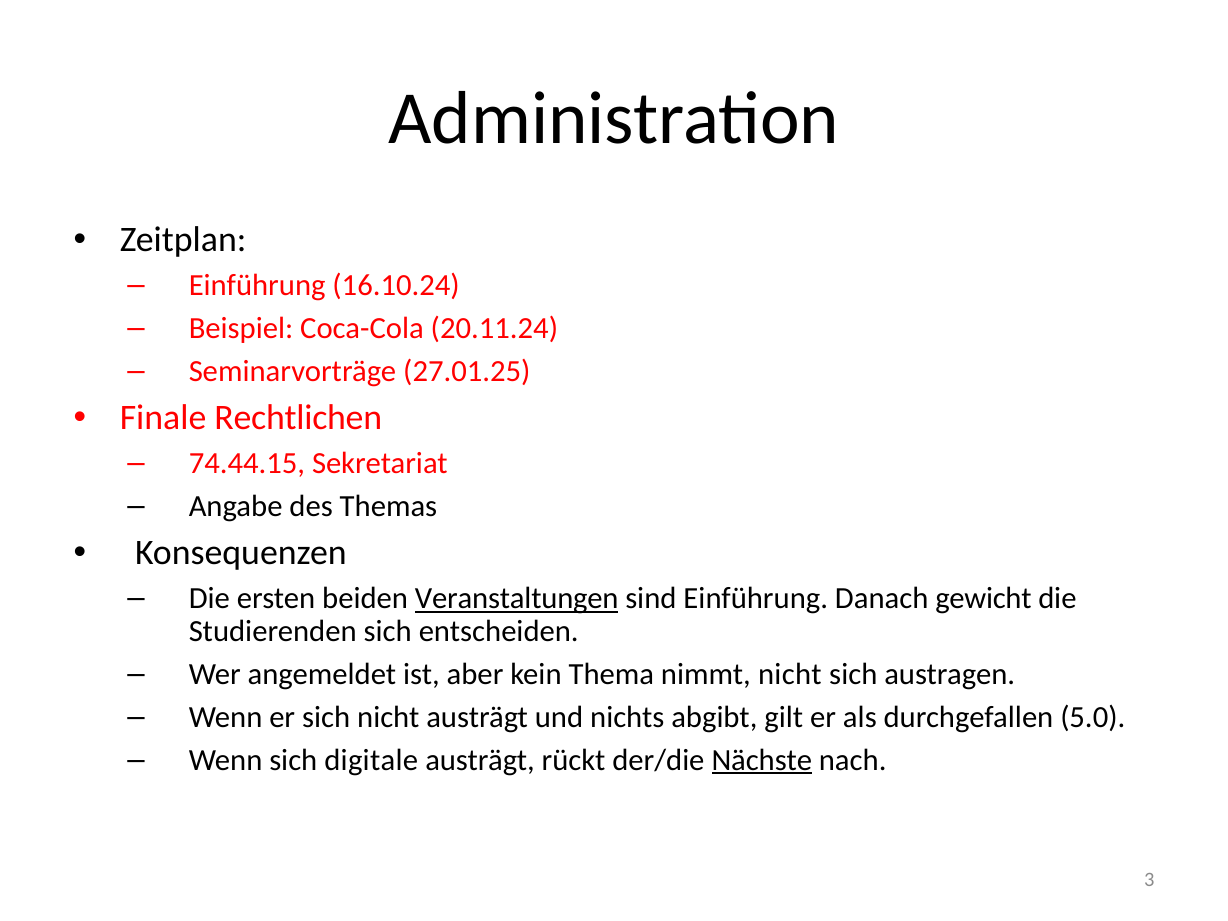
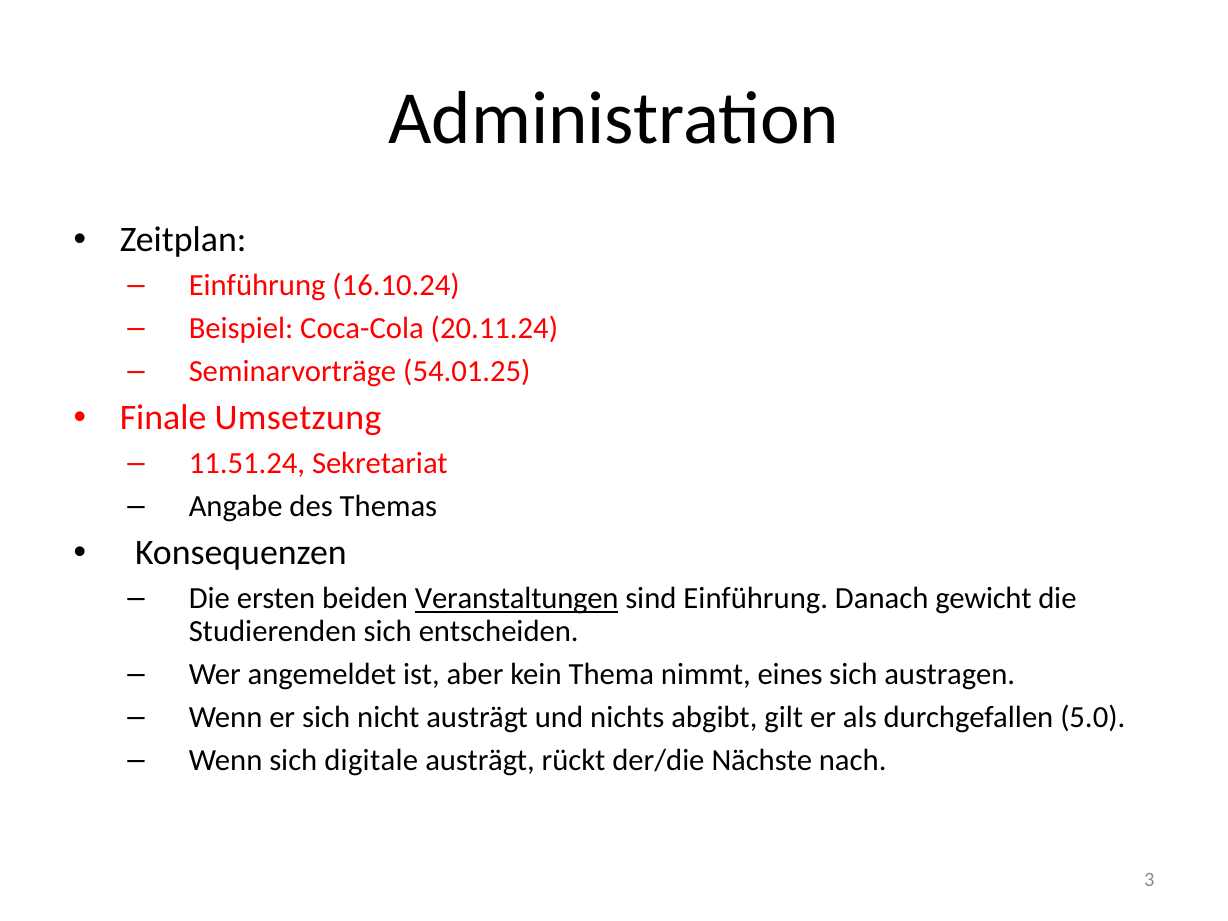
27.01.25: 27.01.25 -> 54.01.25
Rechtlichen: Rechtlichen -> Umsetzung
74.44.15: 74.44.15 -> 11.51.24
nimmt nicht: nicht -> eines
Nächste underline: present -> none
